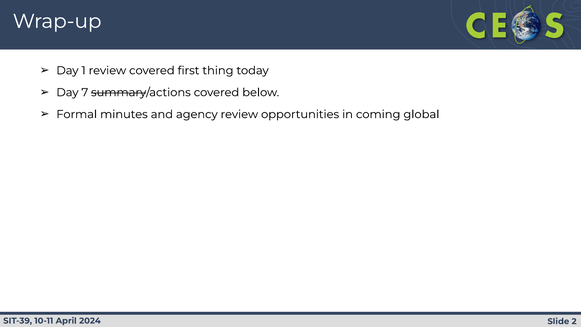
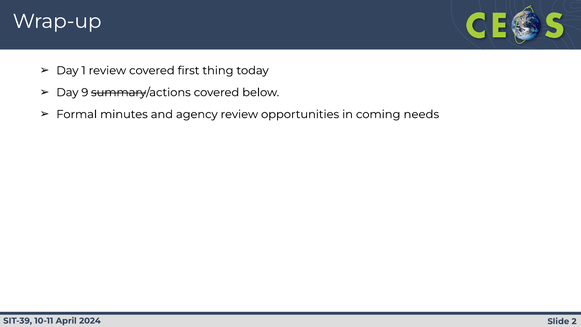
7: 7 -> 9
global: global -> needs
